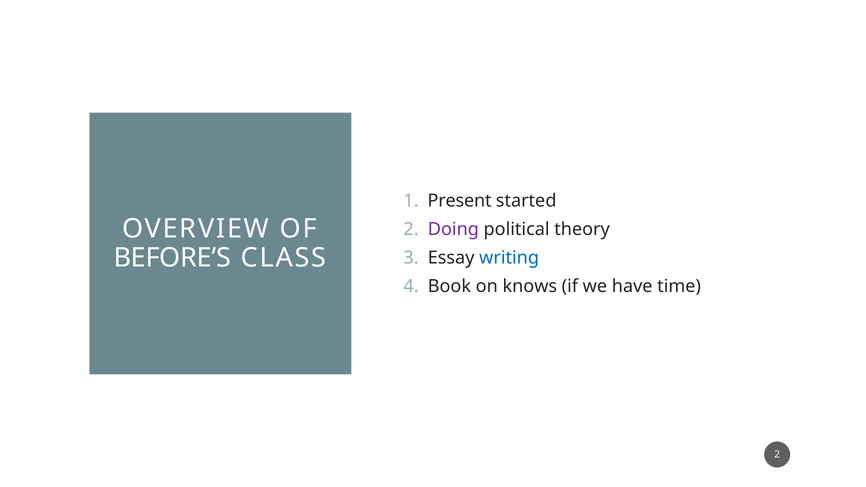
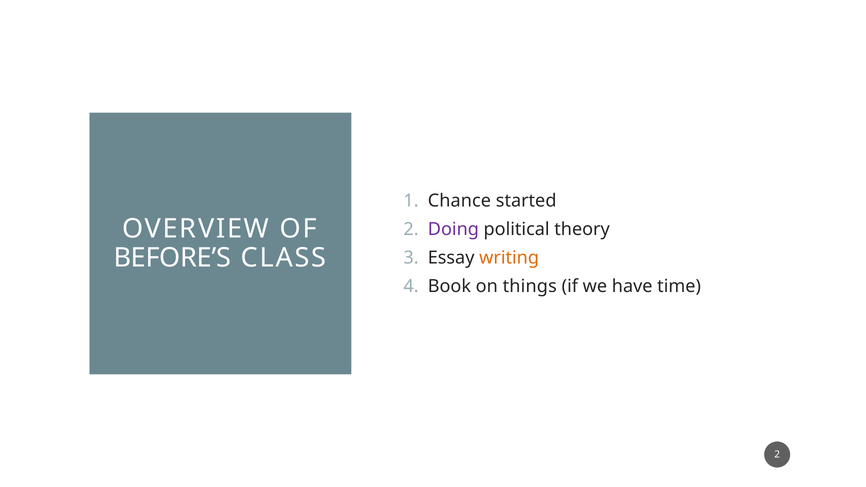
Present: Present -> Chance
writing colour: blue -> orange
knows: knows -> things
